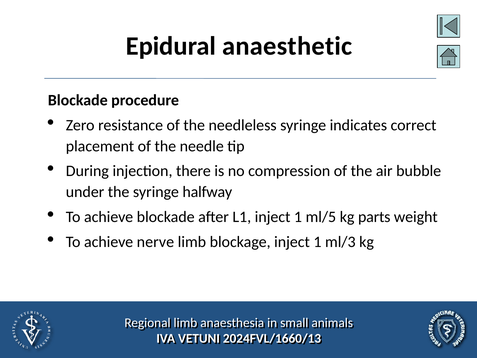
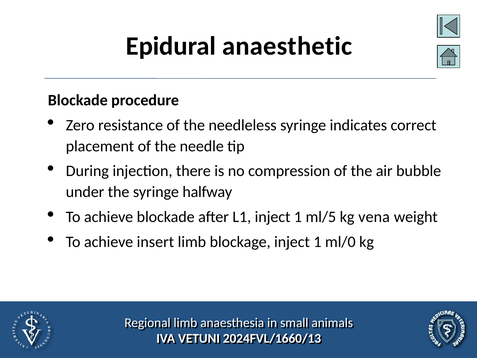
parts: parts -> vena
nerve: nerve -> insert
ml/3: ml/3 -> ml/0
